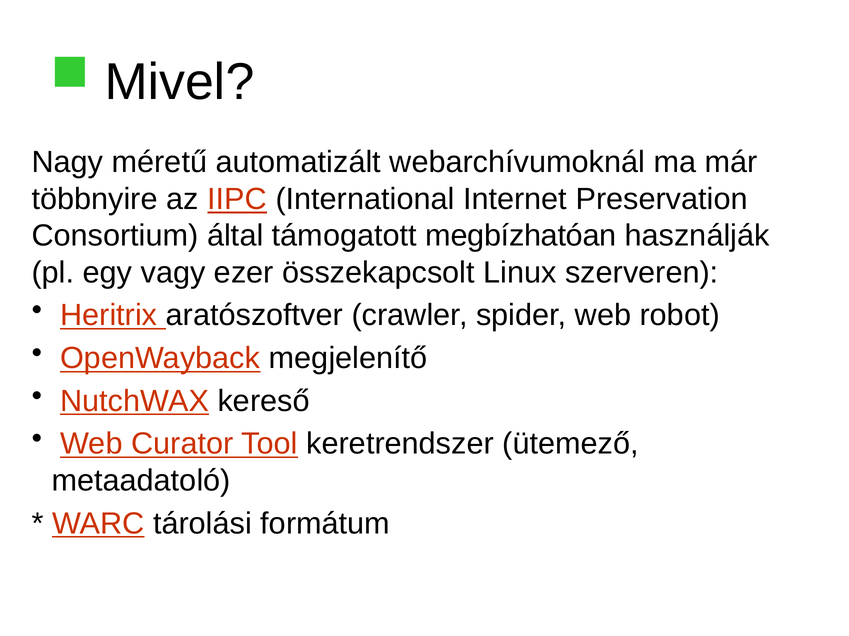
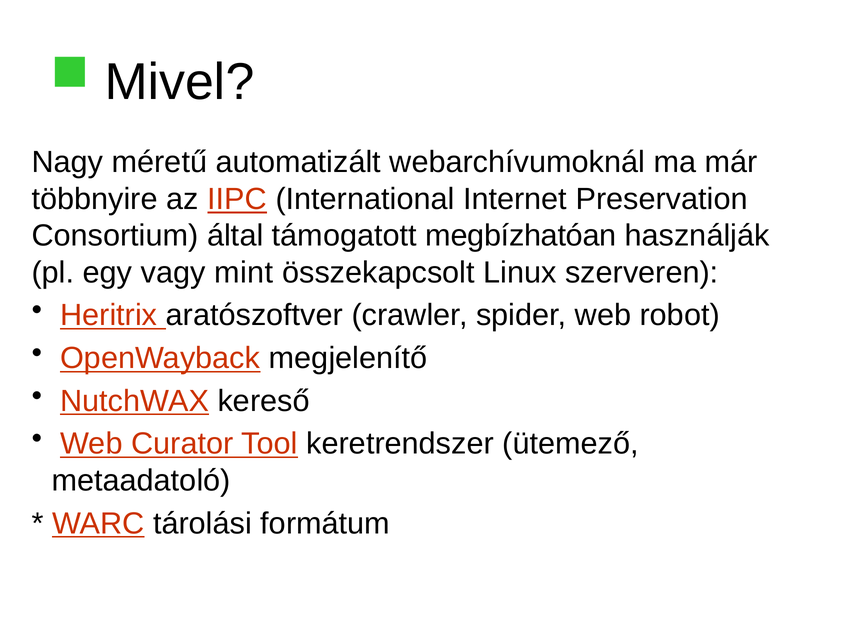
ezer: ezer -> mint
